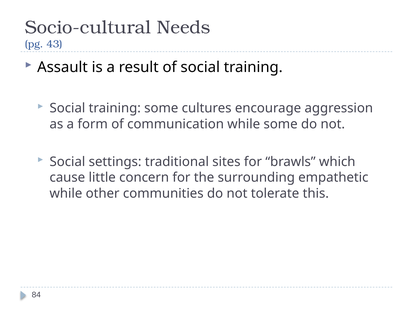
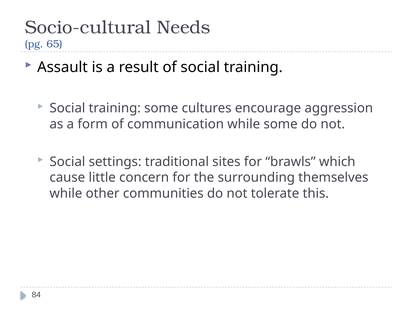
43: 43 -> 65
empathetic: empathetic -> themselves
